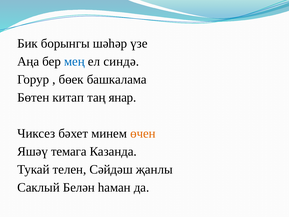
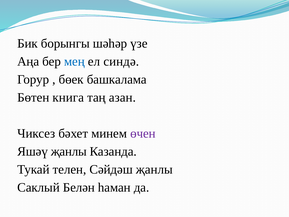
китап: китап -> книга
янар: янар -> азан
өчен colour: orange -> purple
Яшәү темага: темага -> җанлы
